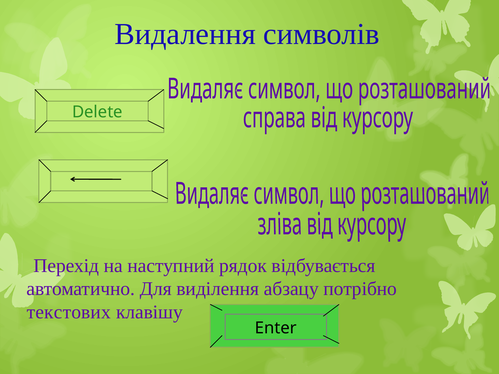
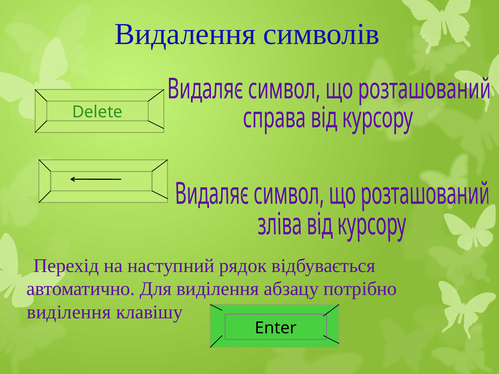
текстових at (69, 312): текстових -> виділення
